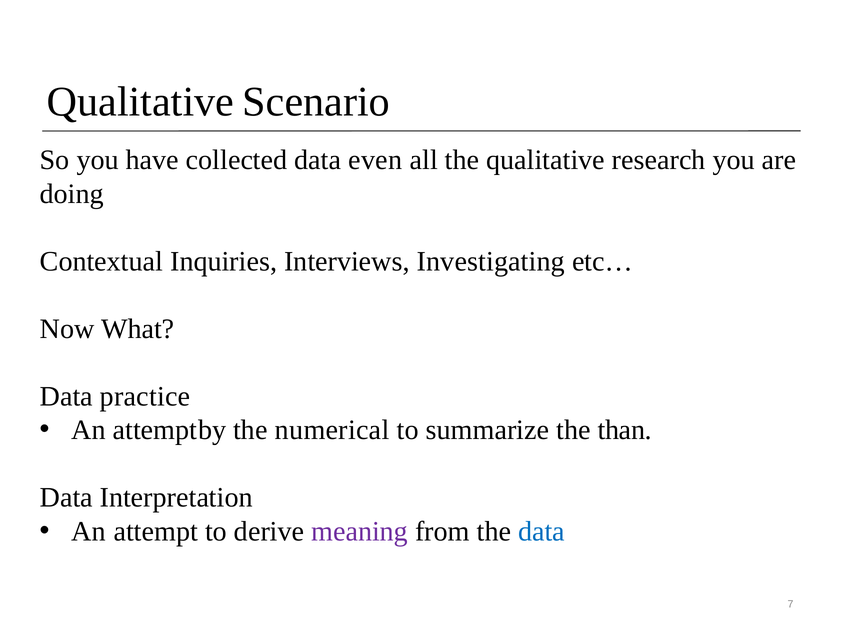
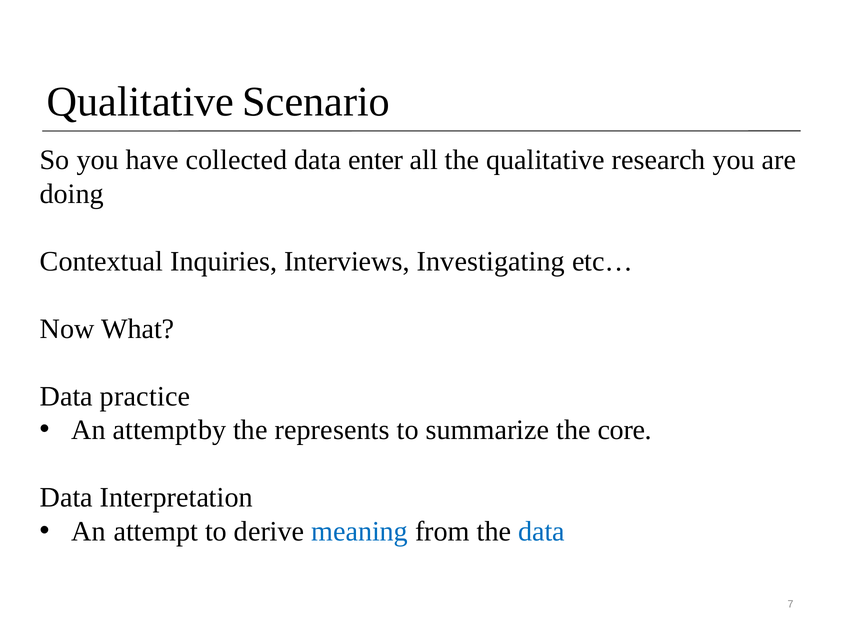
even: even -> enter
numerical: numerical -> represents
than: than -> core
meaning colour: purple -> blue
